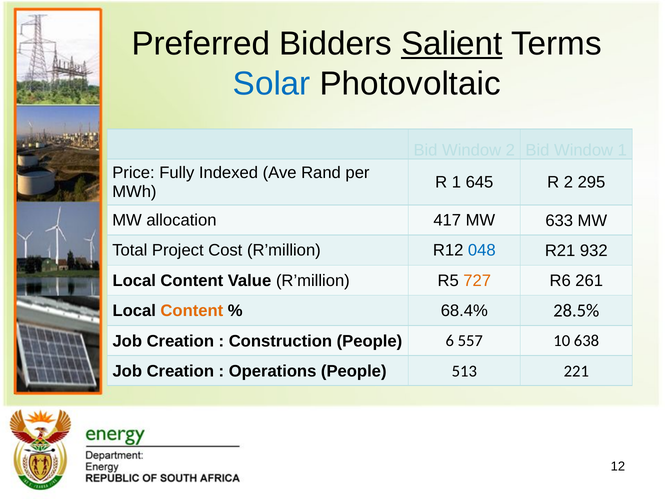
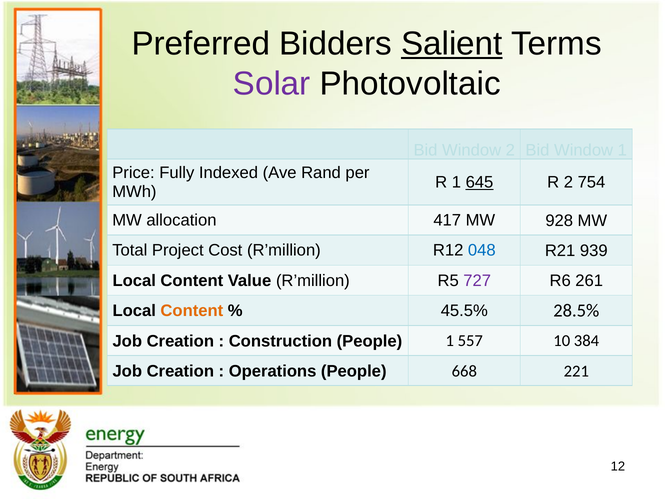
Solar colour: blue -> purple
645 underline: none -> present
295: 295 -> 754
633: 633 -> 928
932: 932 -> 939
727 colour: orange -> purple
68.4%: 68.4% -> 45.5%
People 6: 6 -> 1
638: 638 -> 384
513: 513 -> 668
